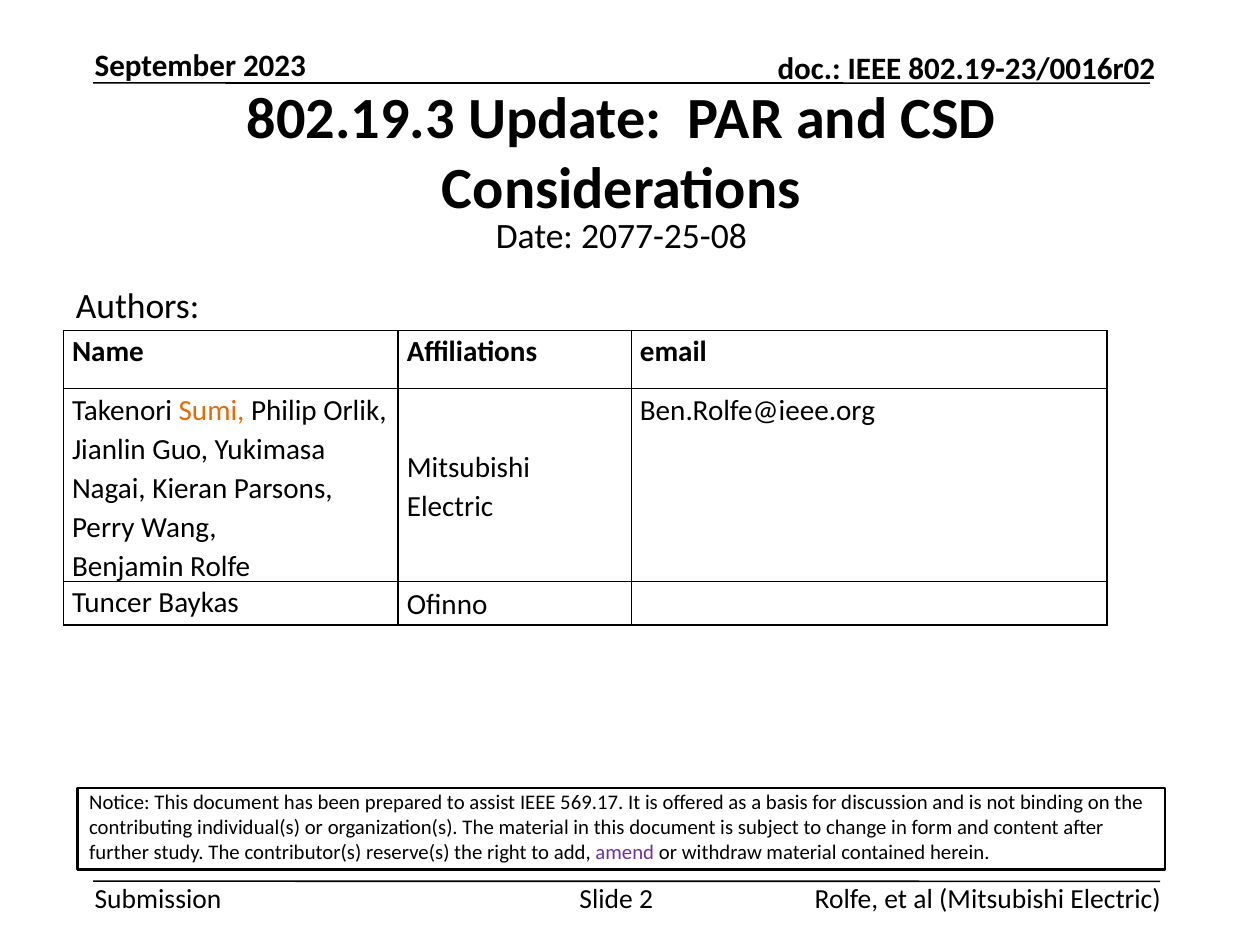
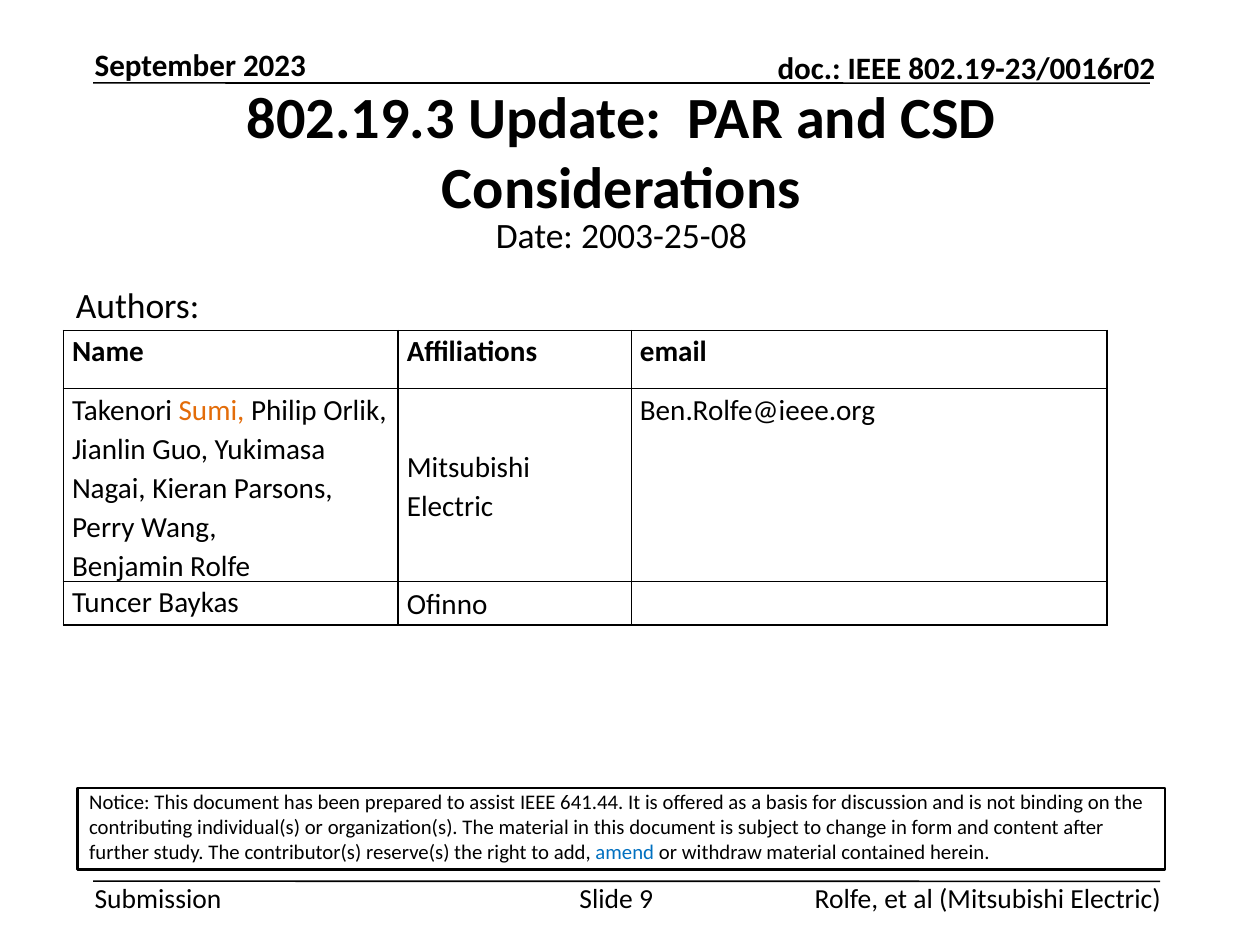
2077-25-08: 2077-25-08 -> 2003-25-08
569.17: 569.17 -> 641.44
amend colour: purple -> blue
2: 2 -> 9
